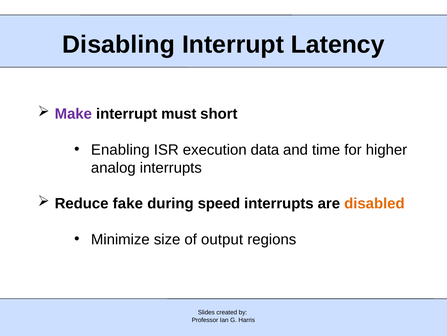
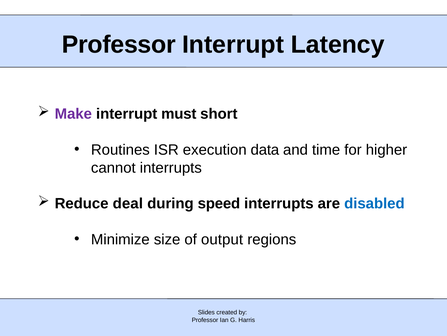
Disabling at (119, 45): Disabling -> Professor
Enabling: Enabling -> Routines
analog: analog -> cannot
fake: fake -> deal
disabled colour: orange -> blue
